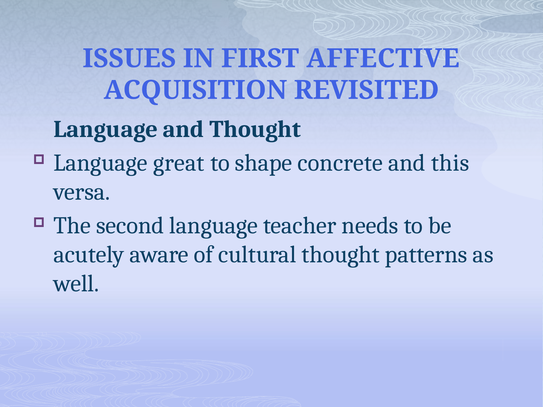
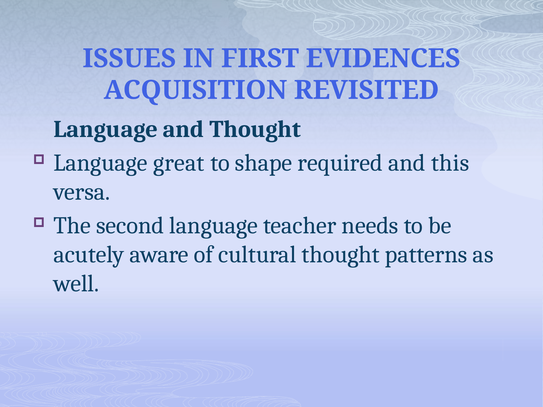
AFFECTIVE: AFFECTIVE -> EVIDENCES
concrete: concrete -> required
